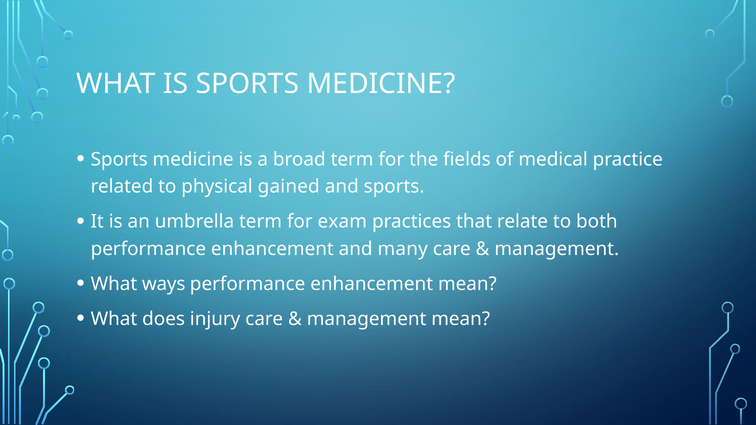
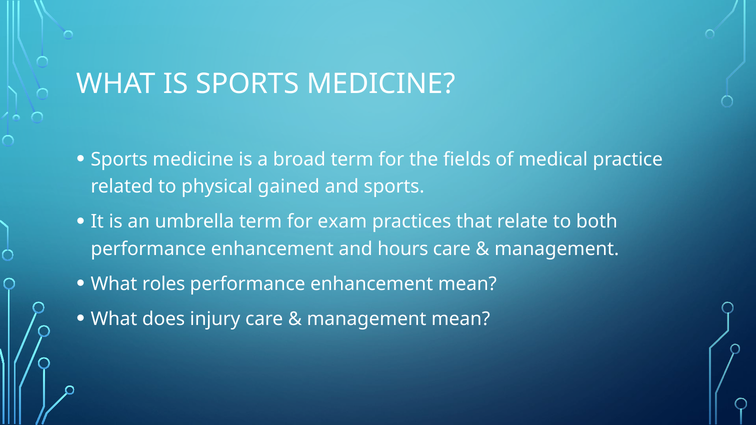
many: many -> hours
ways: ways -> roles
